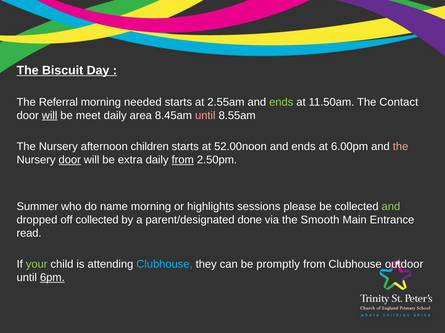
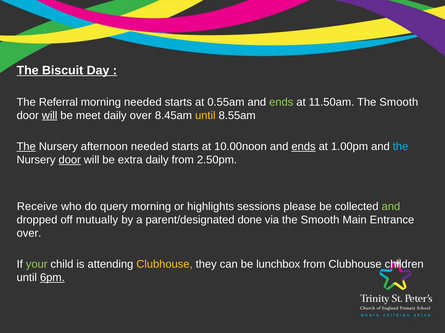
2.55am: 2.55am -> 0.55am
11.50am The Contact: Contact -> Smooth
daily area: area -> over
until at (205, 116) colour: pink -> yellow
The at (26, 147) underline: none -> present
afternoon children: children -> needed
52.00noon: 52.00noon -> 10.00noon
ends at (304, 147) underline: none -> present
6.00pm: 6.00pm -> 1.00pm
the at (401, 147) colour: pink -> light blue
from at (183, 160) underline: present -> none
Summer: Summer -> Receive
name: name -> query
off collected: collected -> mutually
read at (29, 234): read -> over
Clubhouse at (165, 265) colour: light blue -> yellow
promptly: promptly -> lunchbox
outdoor: outdoor -> children
